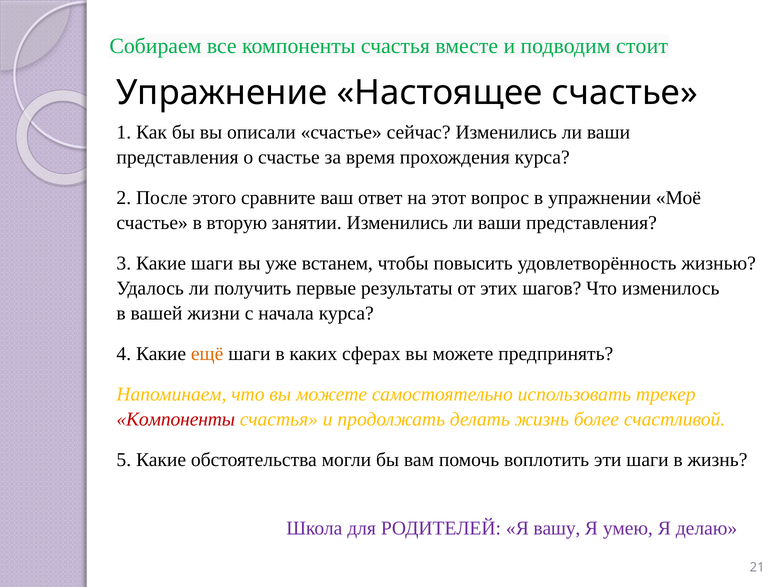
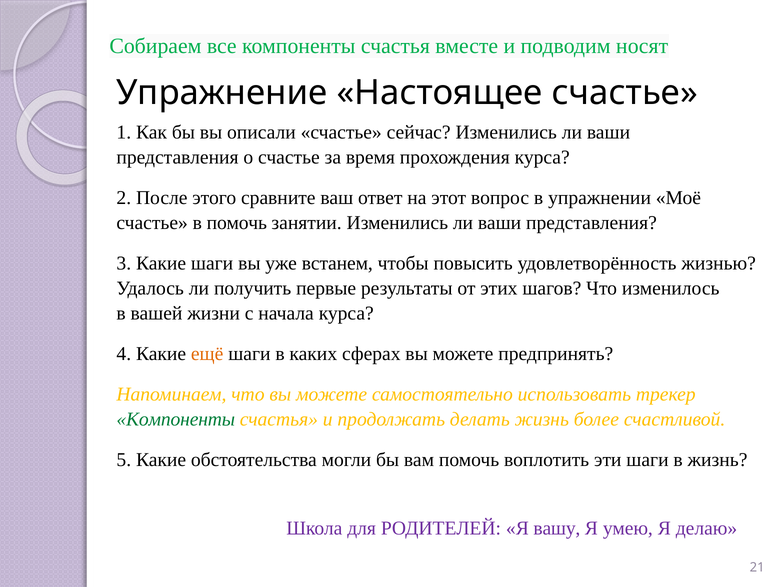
стоит: стоит -> носят
в вторую: вторую -> помочь
Компоненты at (176, 419) colour: red -> green
